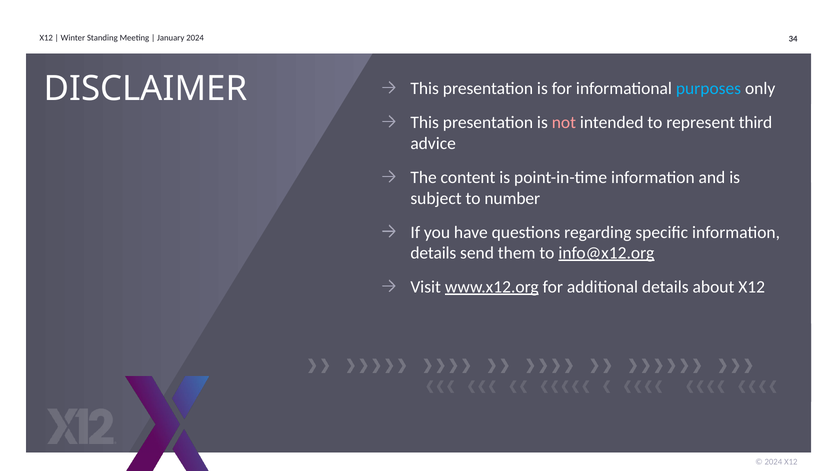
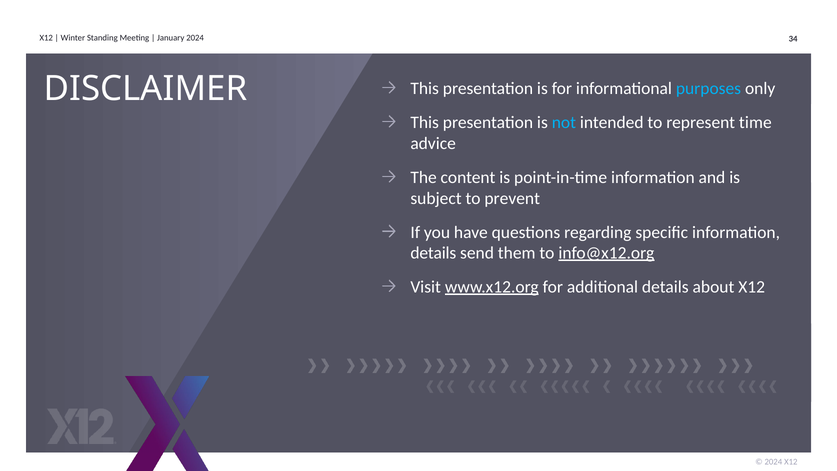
not colour: pink -> light blue
third: third -> time
number: number -> prevent
